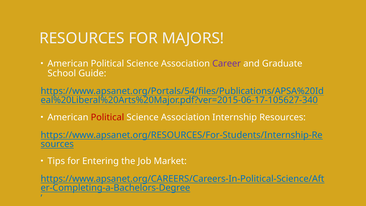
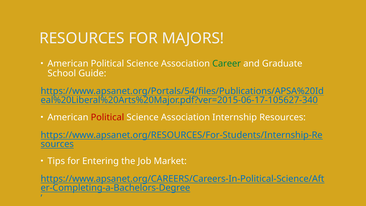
Career colour: purple -> green
